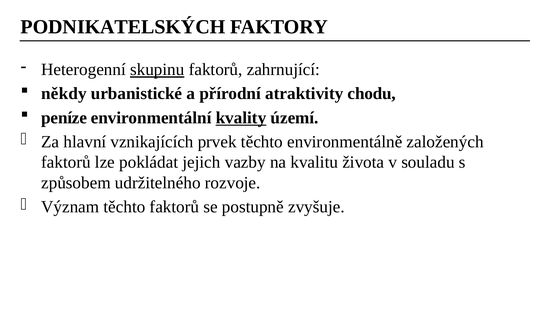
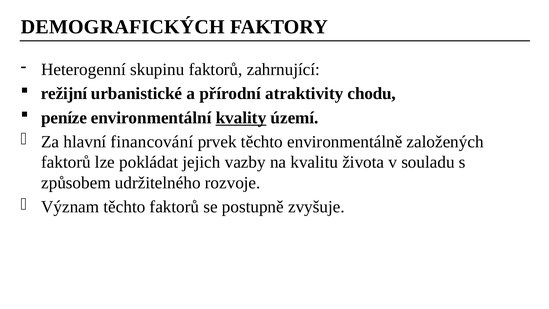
PODNIKATELSKÝCH: PODNIKATELSKÝCH -> DEMOGRAFICKÝCH
skupinu underline: present -> none
někdy: někdy -> režijní
vznikajících: vznikajících -> financování
